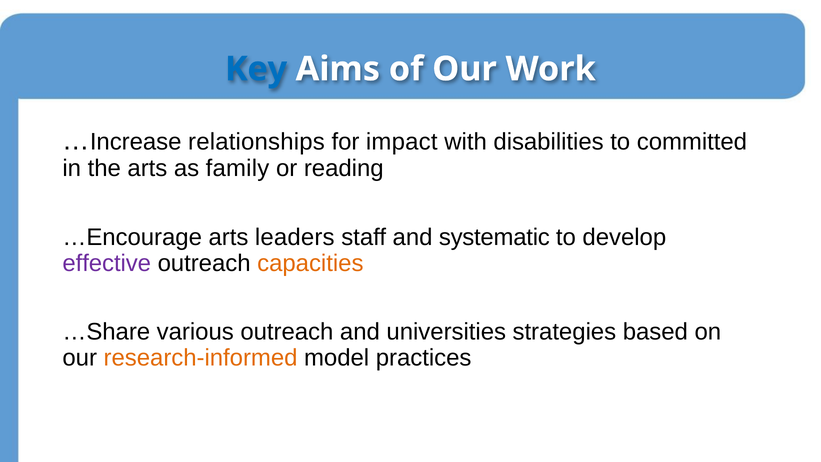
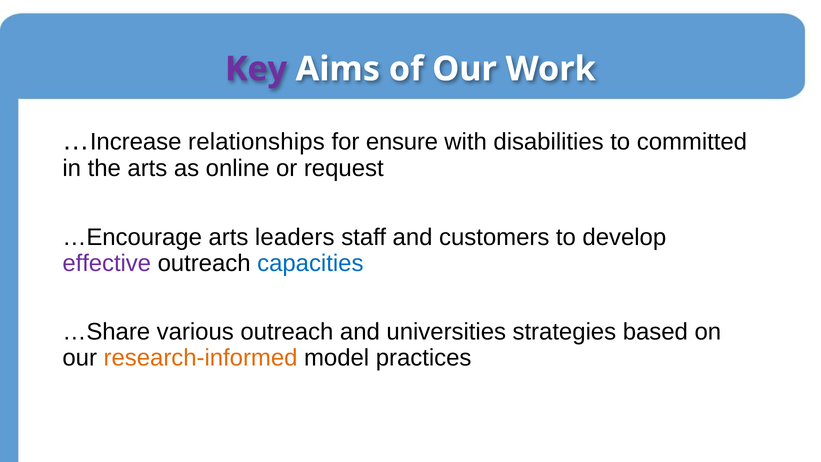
Key colour: blue -> purple
impact: impact -> ensure
family: family -> online
reading: reading -> request
systematic: systematic -> customers
capacities colour: orange -> blue
